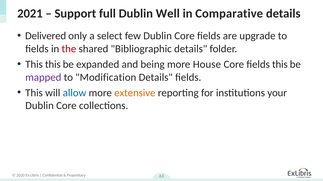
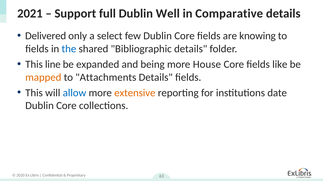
upgrade: upgrade -> knowing
the colour: red -> blue
This this: this -> line
fields this: this -> like
mapped colour: purple -> orange
Modification: Modification -> Attachments
your: your -> date
